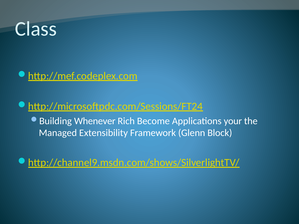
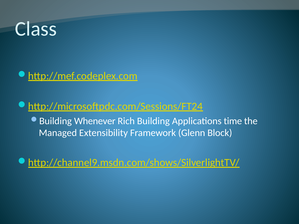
Become: Become -> Building
your: your -> time
